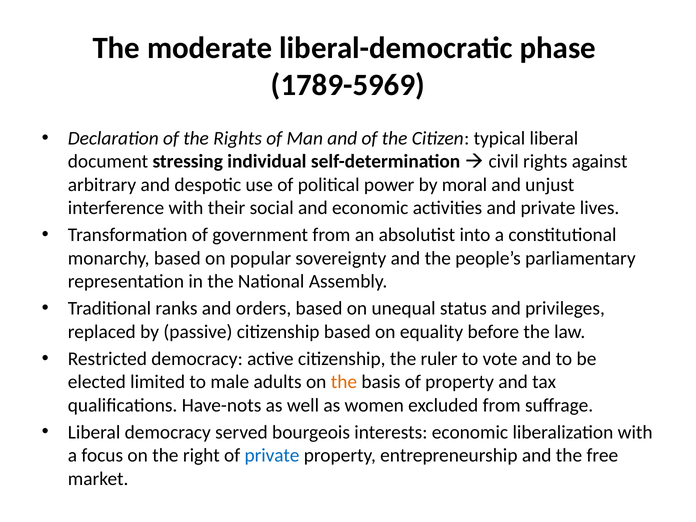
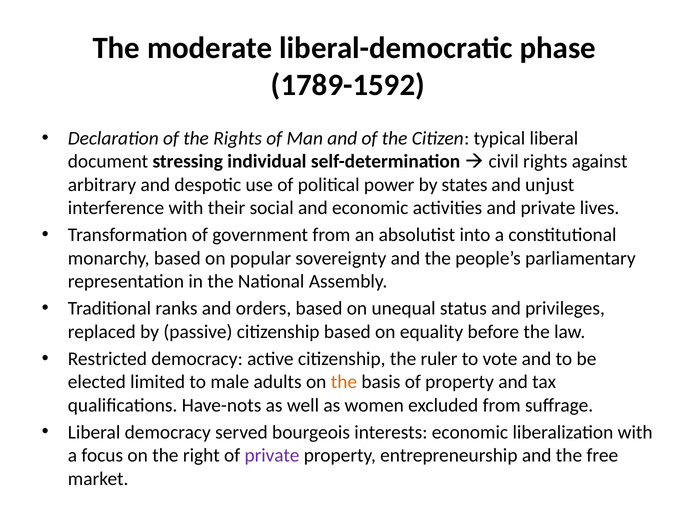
1789-5969: 1789-5969 -> 1789-1592
moral: moral -> states
private at (272, 455) colour: blue -> purple
